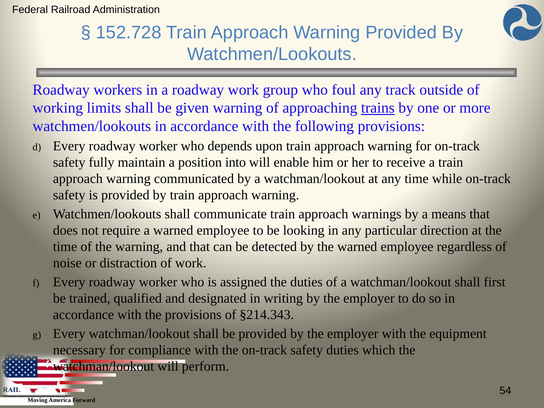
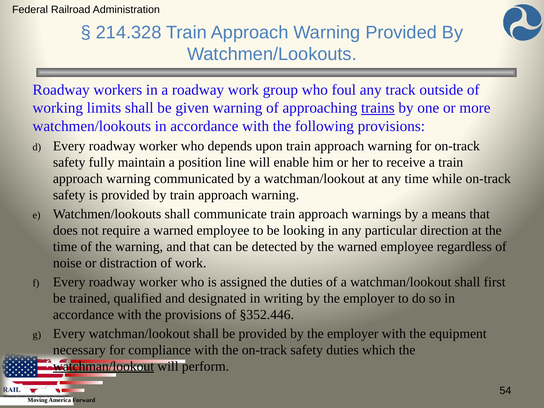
152.728: 152.728 -> 214.328
into: into -> line
§214.343: §214.343 -> §352.446
watchman/lookout at (104, 366) underline: none -> present
